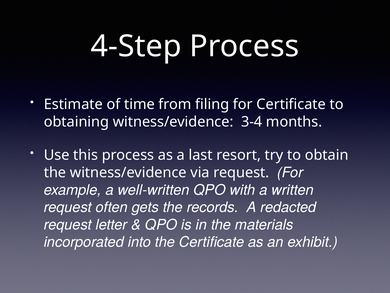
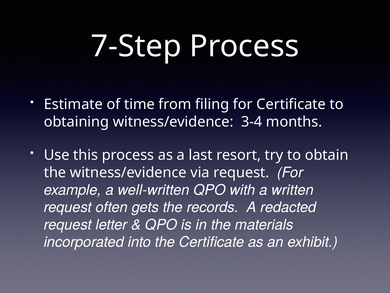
4-Step: 4-Step -> 7-Step
